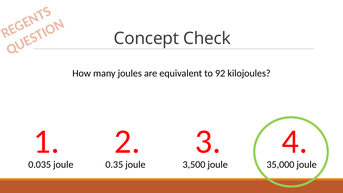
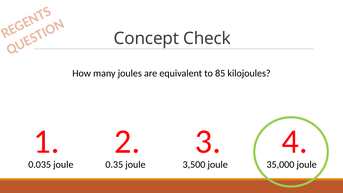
92: 92 -> 85
